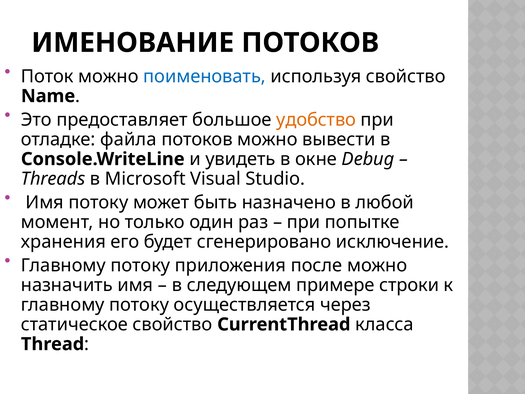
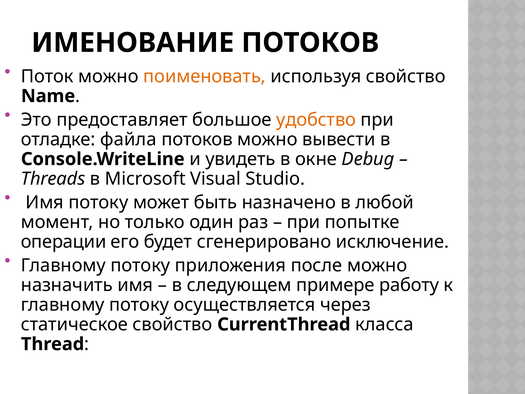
поименовать colour: blue -> orange
хранения: хранения -> операции
строки: строки -> работу
